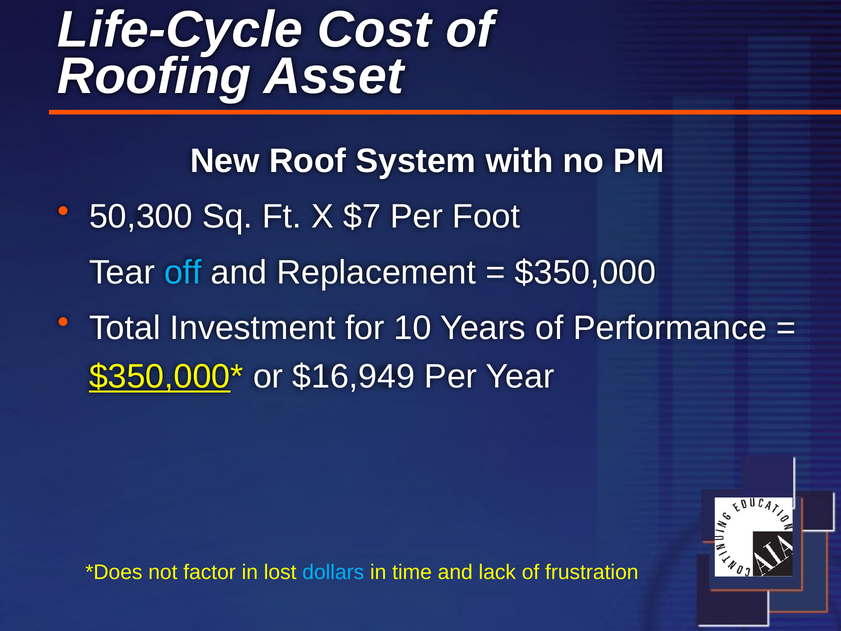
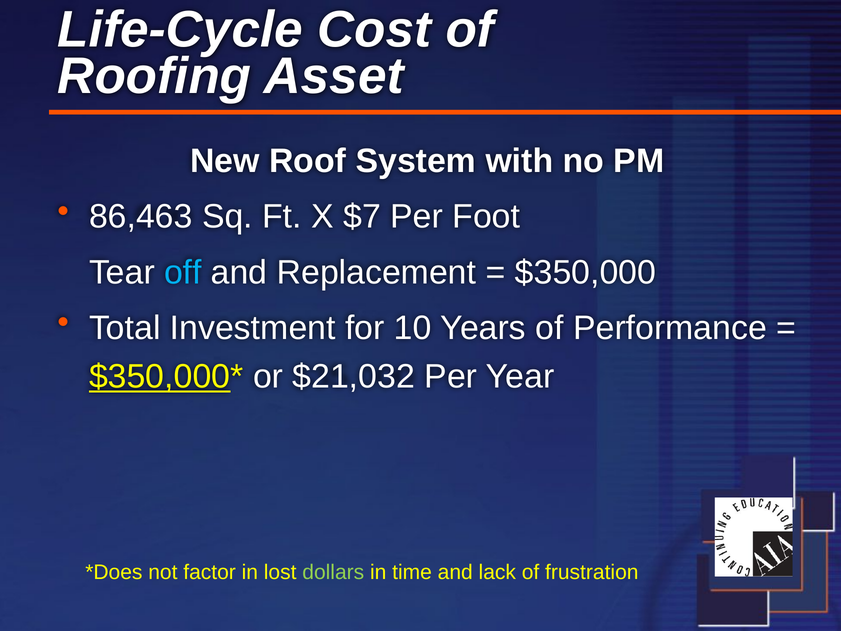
50,300: 50,300 -> 86,463
$16,949: $16,949 -> $21,032
dollars colour: light blue -> light green
